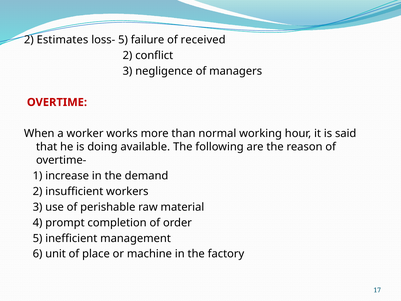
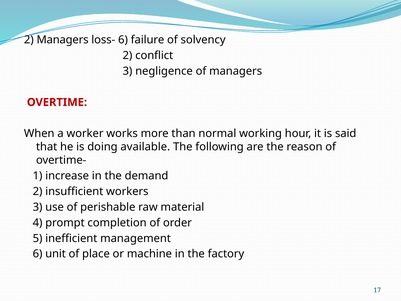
2 Estimates: Estimates -> Managers
loss- 5: 5 -> 6
received: received -> solvency
